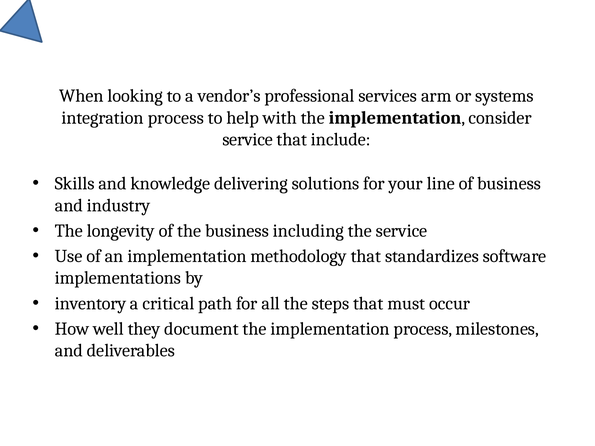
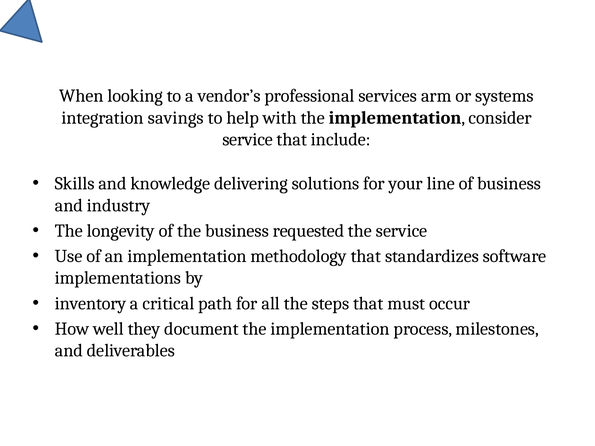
integration process: process -> savings
including: including -> requested
